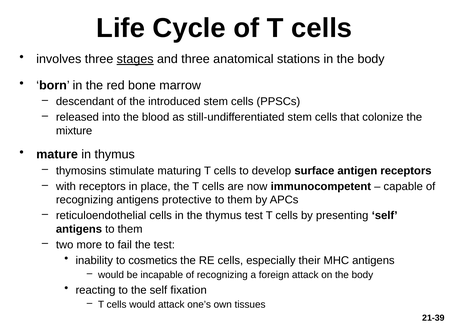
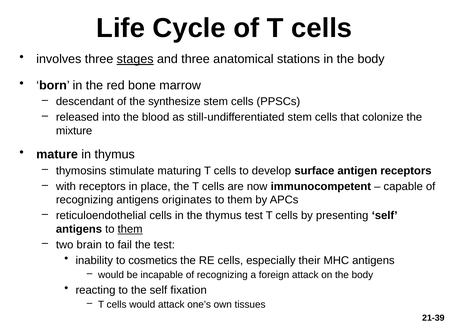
introduced: introduced -> synthesize
protective: protective -> originates
them at (130, 230) underline: none -> present
more: more -> brain
